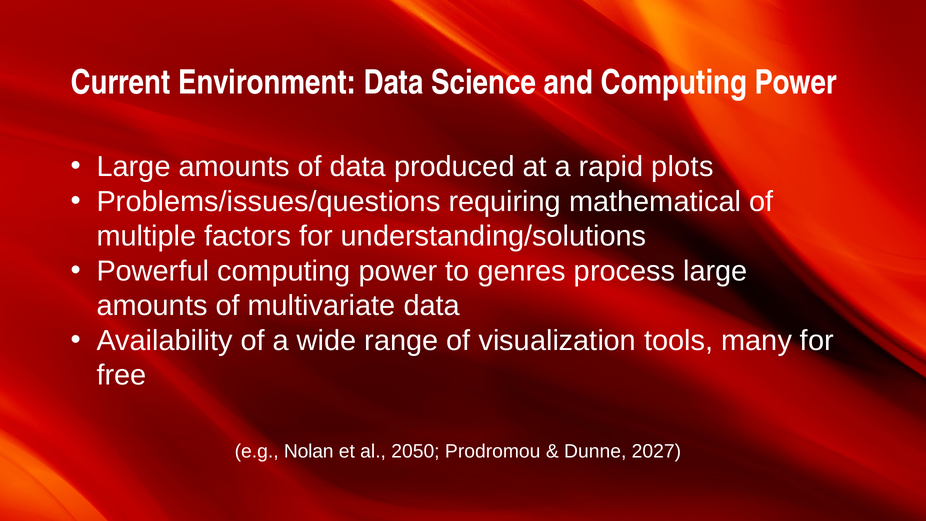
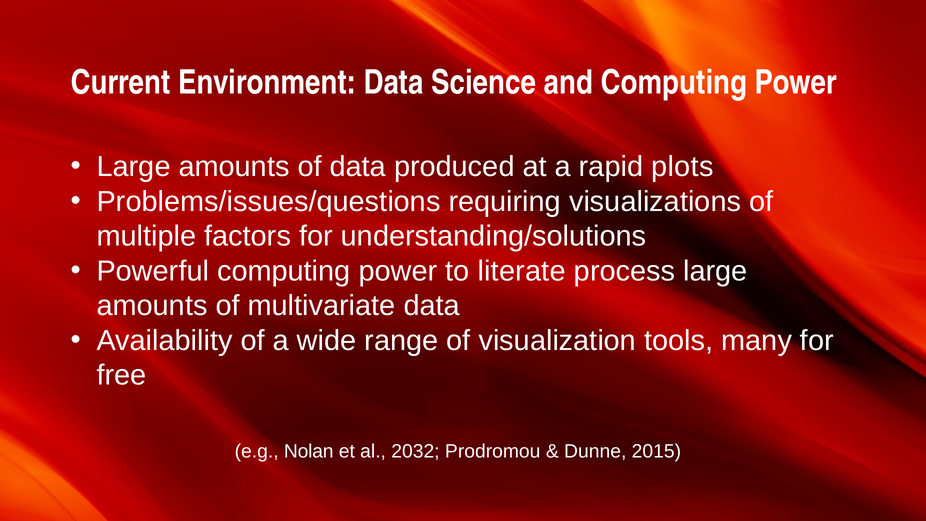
mathematical: mathematical -> visualizations
genres: genres -> literate
2050: 2050 -> 2032
2027: 2027 -> 2015
